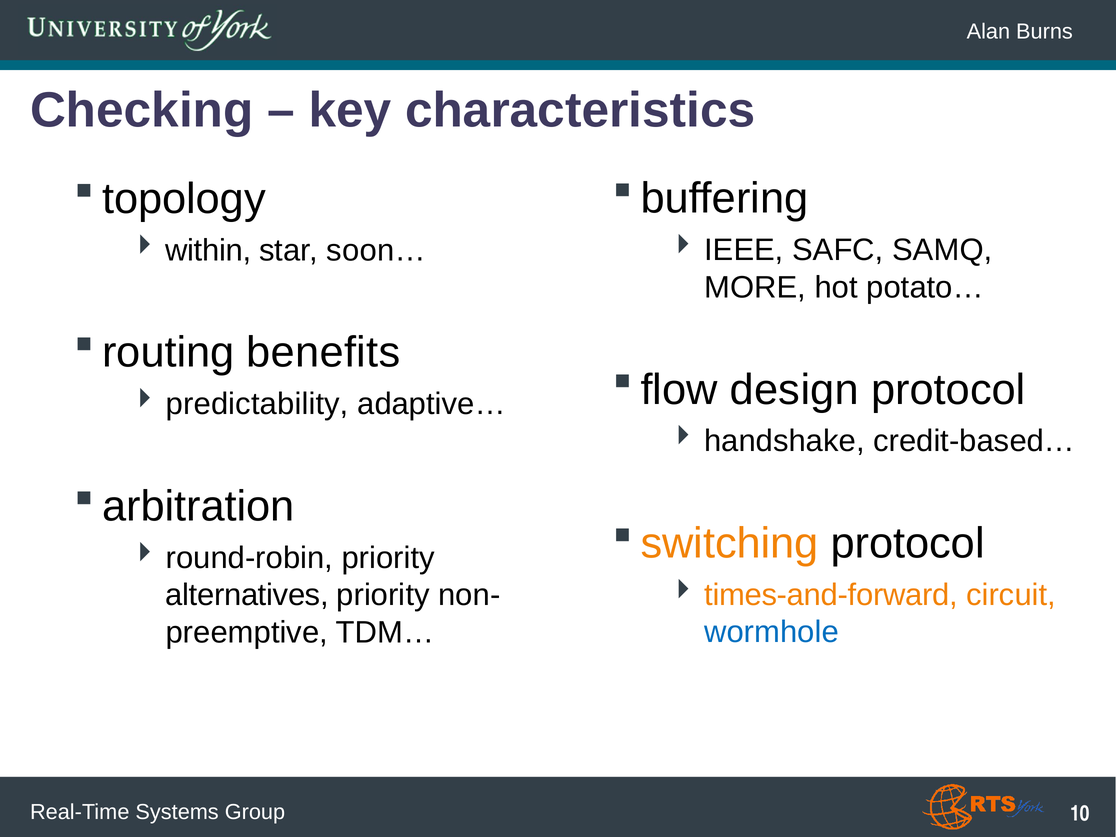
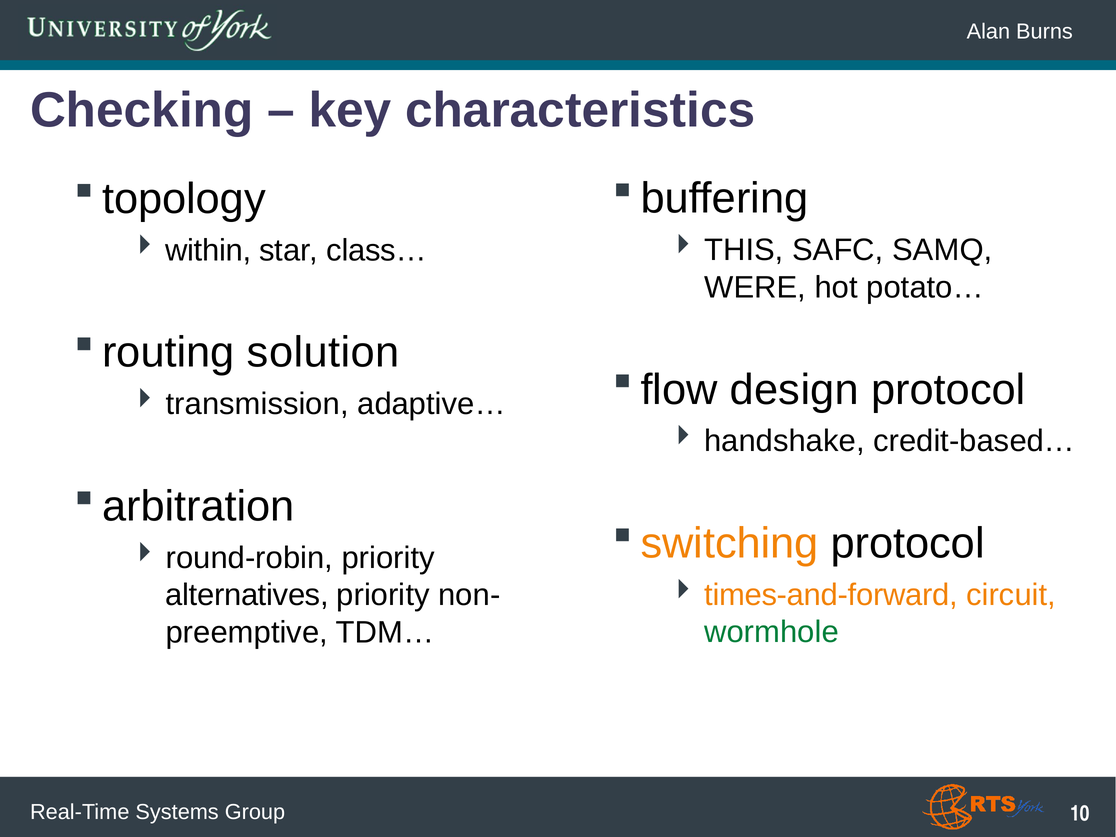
IEEE: IEEE -> THIS
soon…: soon… -> class…
MORE: MORE -> WERE
benefits: benefits -> solution
predictability: predictability -> transmission
wormhole colour: blue -> green
